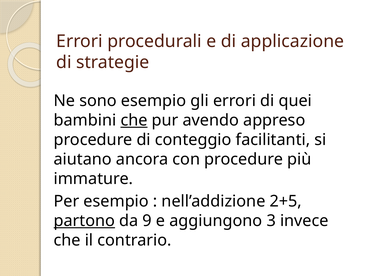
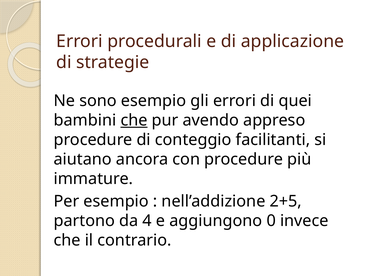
partono underline: present -> none
9: 9 -> 4
3: 3 -> 0
